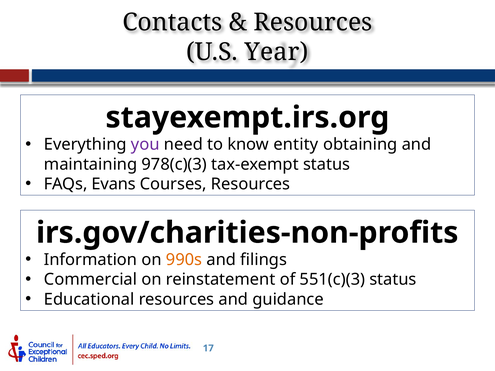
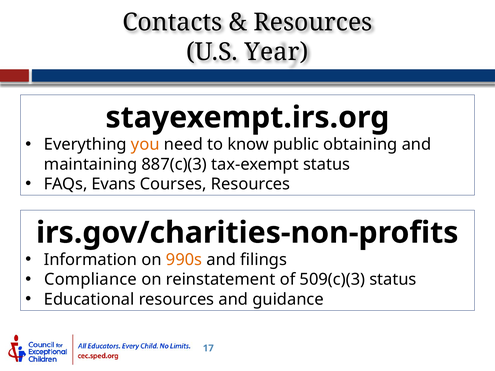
you colour: purple -> orange
entity: entity -> public
978(c)(3: 978(c)(3 -> 887(c)(3
Commercial: Commercial -> Compliance
551(c)(3: 551(c)(3 -> 509(c)(3
